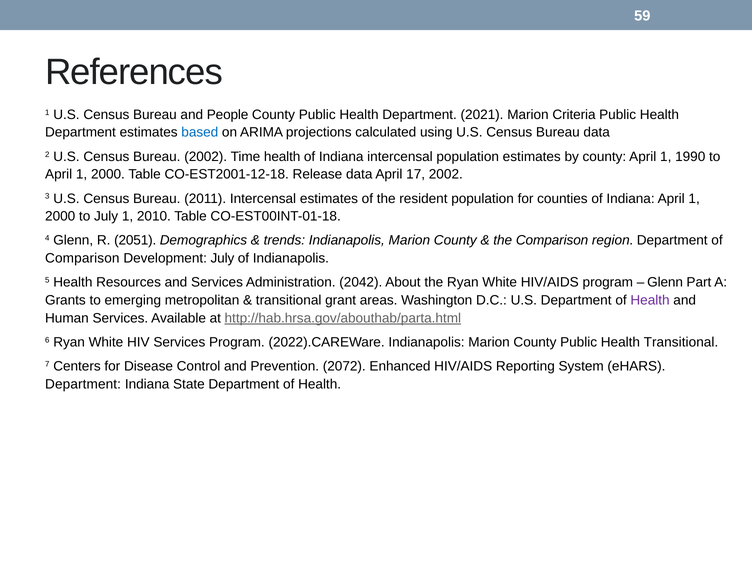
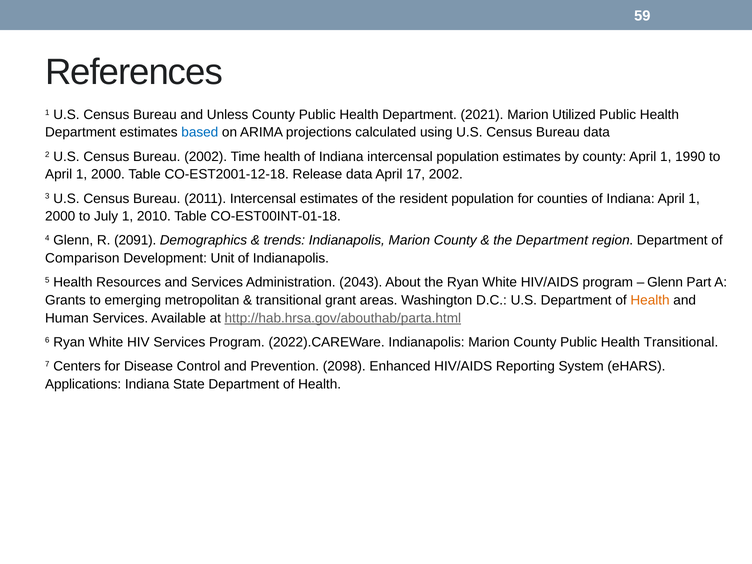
People: People -> Unless
Criteria: Criteria -> Utilized
2051: 2051 -> 2091
the Comparison: Comparison -> Department
Development July: July -> Unit
2042: 2042 -> 2043
Health at (650, 300) colour: purple -> orange
2072: 2072 -> 2098
Department at (83, 384): Department -> Applications
